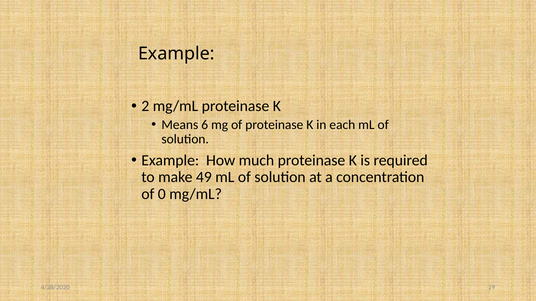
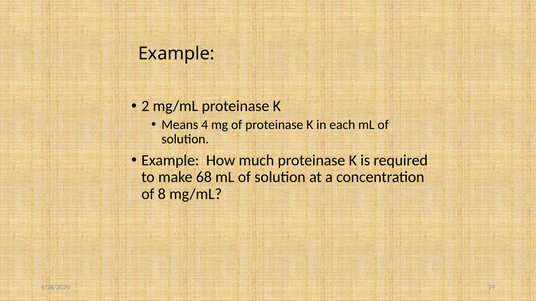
6: 6 -> 4
49: 49 -> 68
0: 0 -> 8
